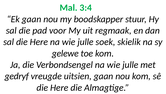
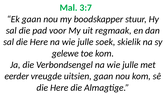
3:4: 3:4 -> 3:7
gedryf: gedryf -> eerder
